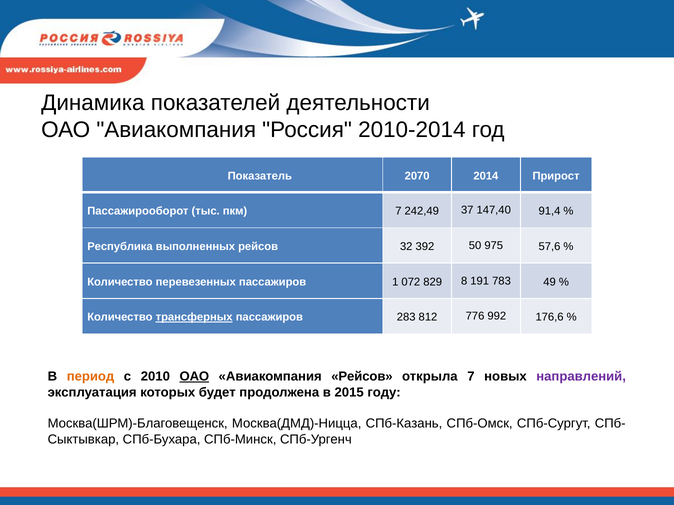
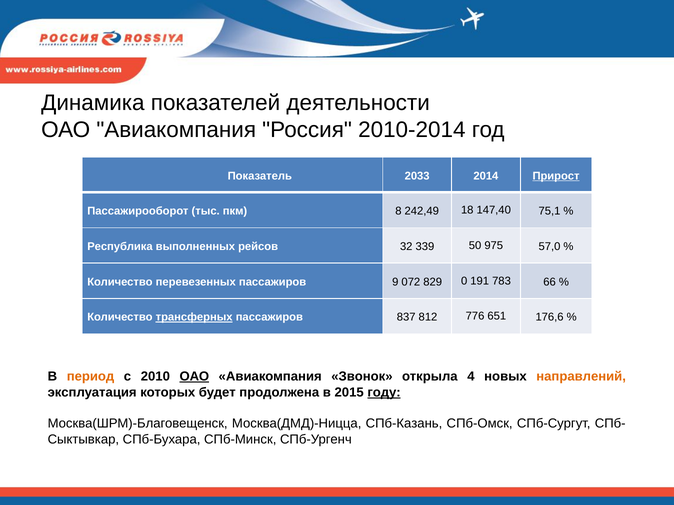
2070: 2070 -> 2033
Прирост underline: none -> present
пкм 7: 7 -> 8
37: 37 -> 18
91,4: 91,4 -> 75,1
392: 392 -> 339
57,6: 57,6 -> 57,0
1: 1 -> 9
8: 8 -> 0
49: 49 -> 66
283: 283 -> 837
992: 992 -> 651
Авиакомпания Рейсов: Рейсов -> Звонок
открыла 7: 7 -> 4
направлений colour: purple -> orange
году underline: none -> present
